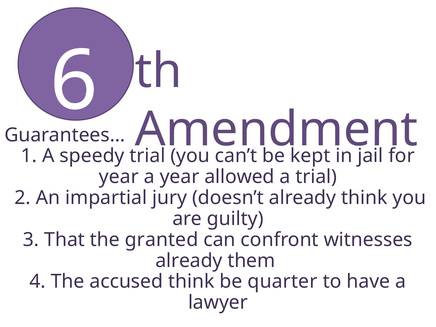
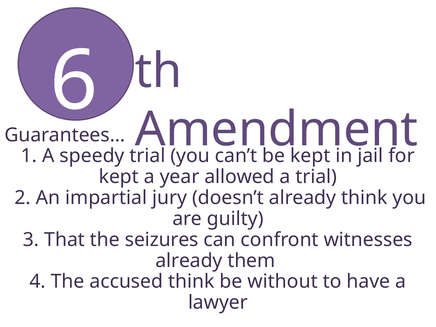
year at (119, 177): year -> kept
granted: granted -> seizures
quarter: quarter -> without
